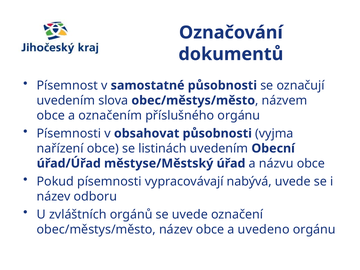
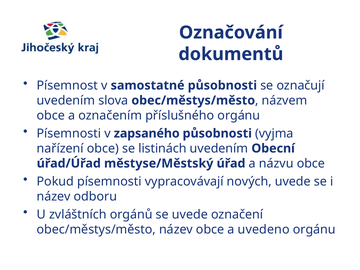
obsahovat: obsahovat -> zapsaného
nabývá: nabývá -> nových
